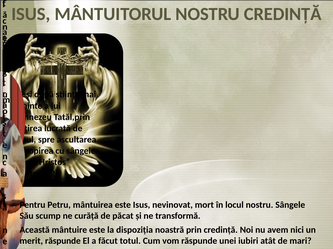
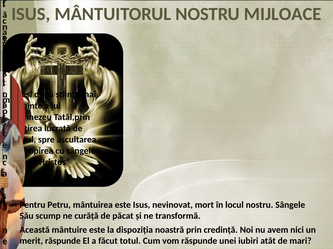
NOSTRU CREDINŢĂ: CREDINŢĂ -> MIJLOACE
